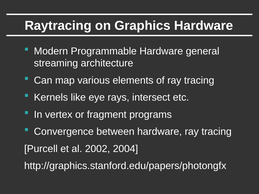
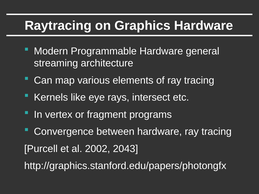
2004: 2004 -> 2043
